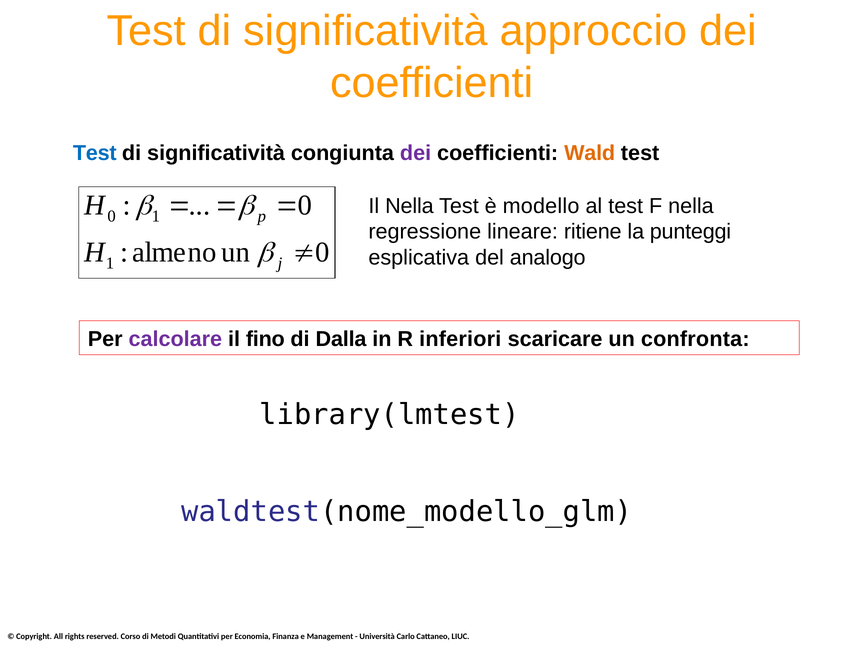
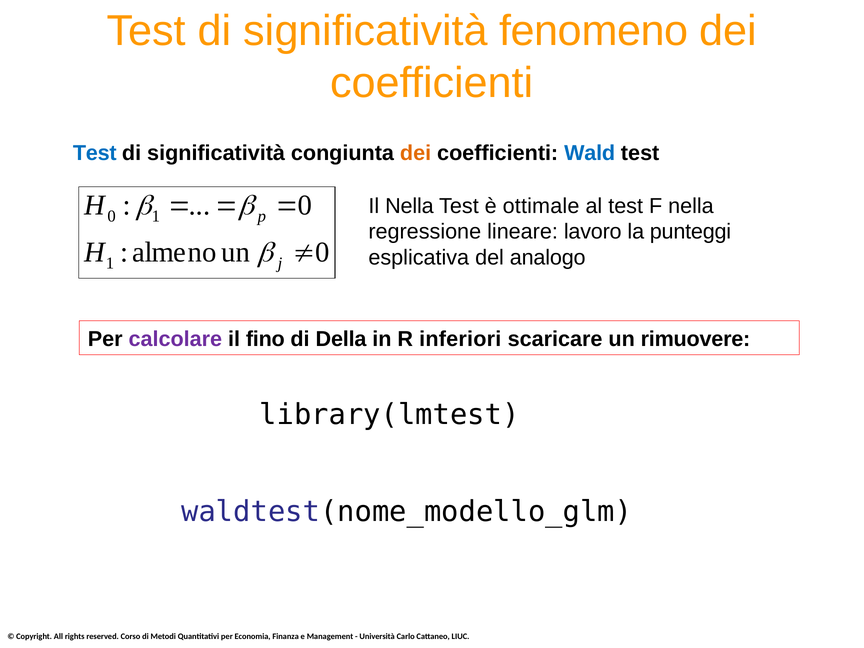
approccio: approccio -> fenomeno
dei at (416, 153) colour: purple -> orange
Wald colour: orange -> blue
modello: modello -> ottimale
ritiene: ritiene -> lavoro
Dalla: Dalla -> Della
confronta: confronta -> rimuovere
